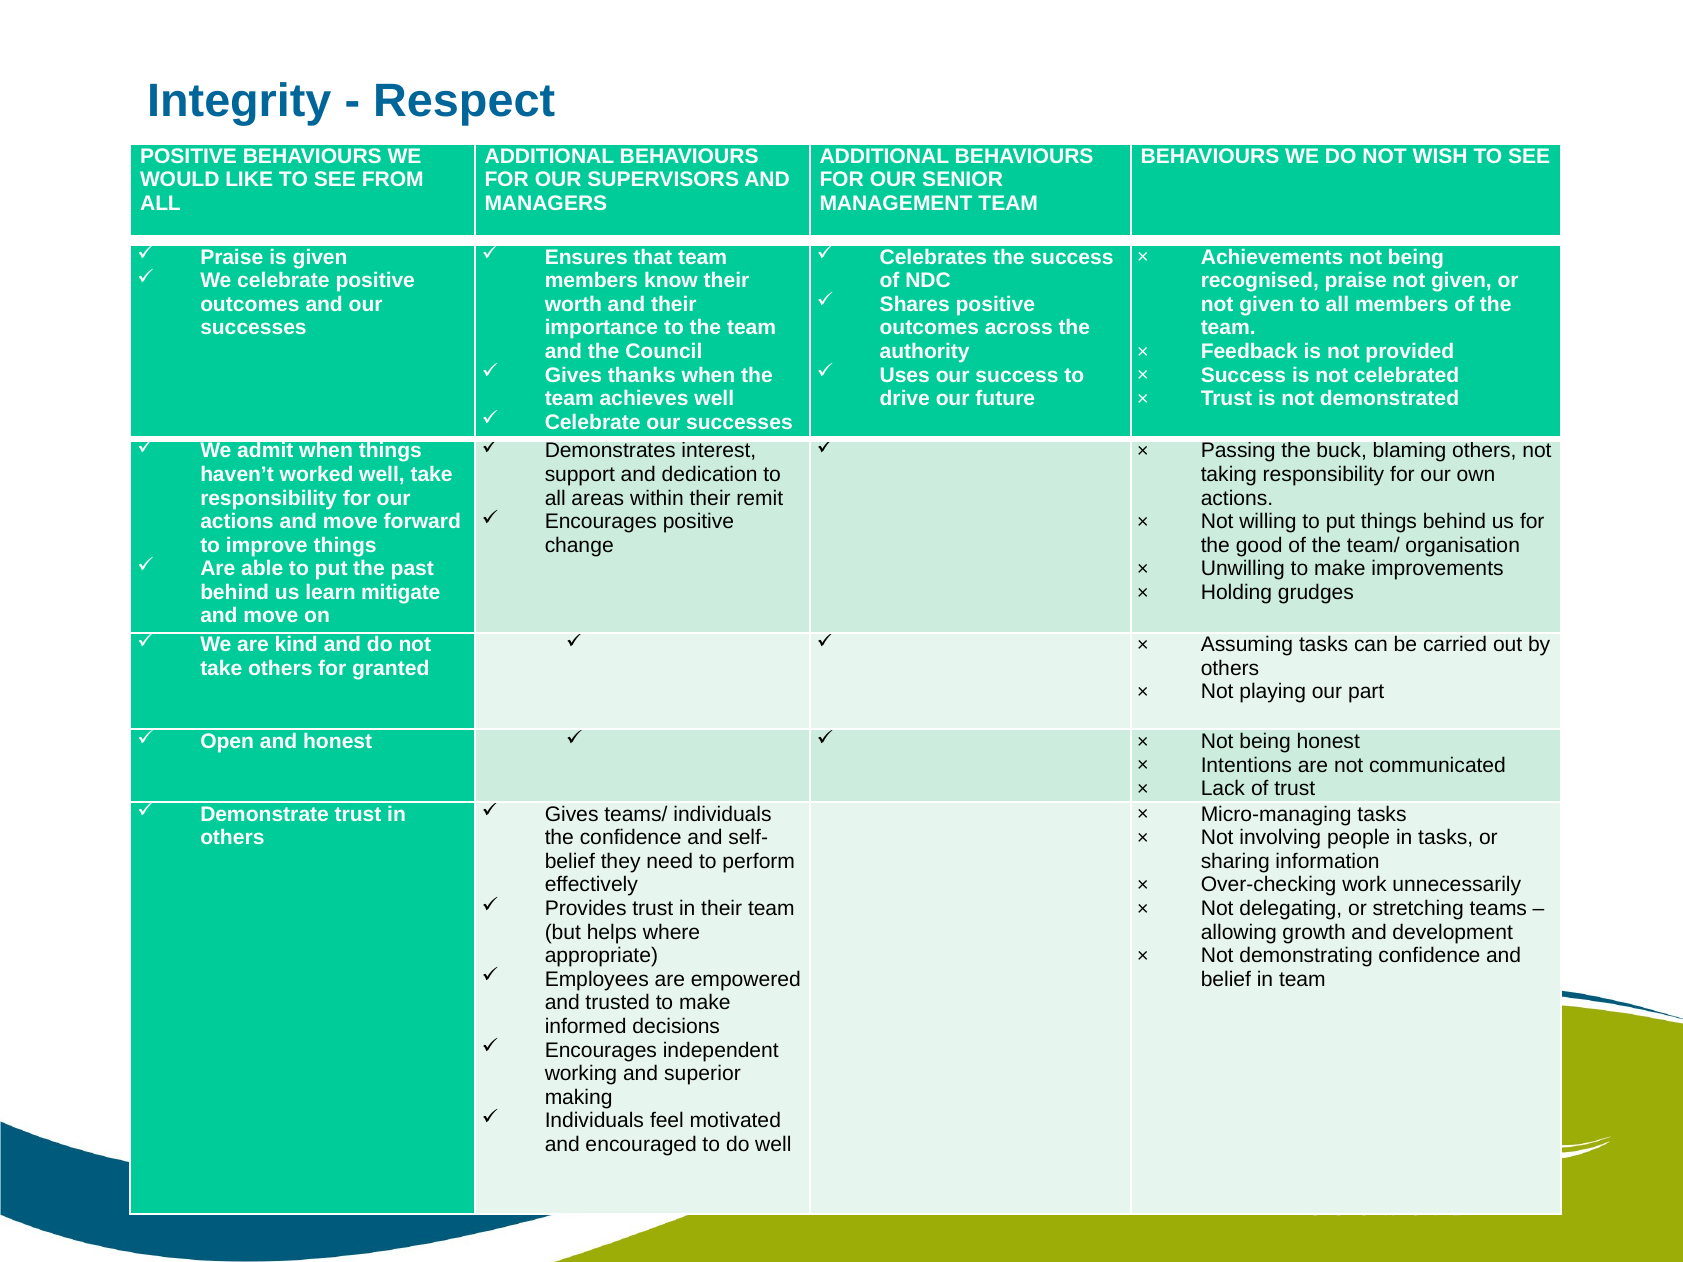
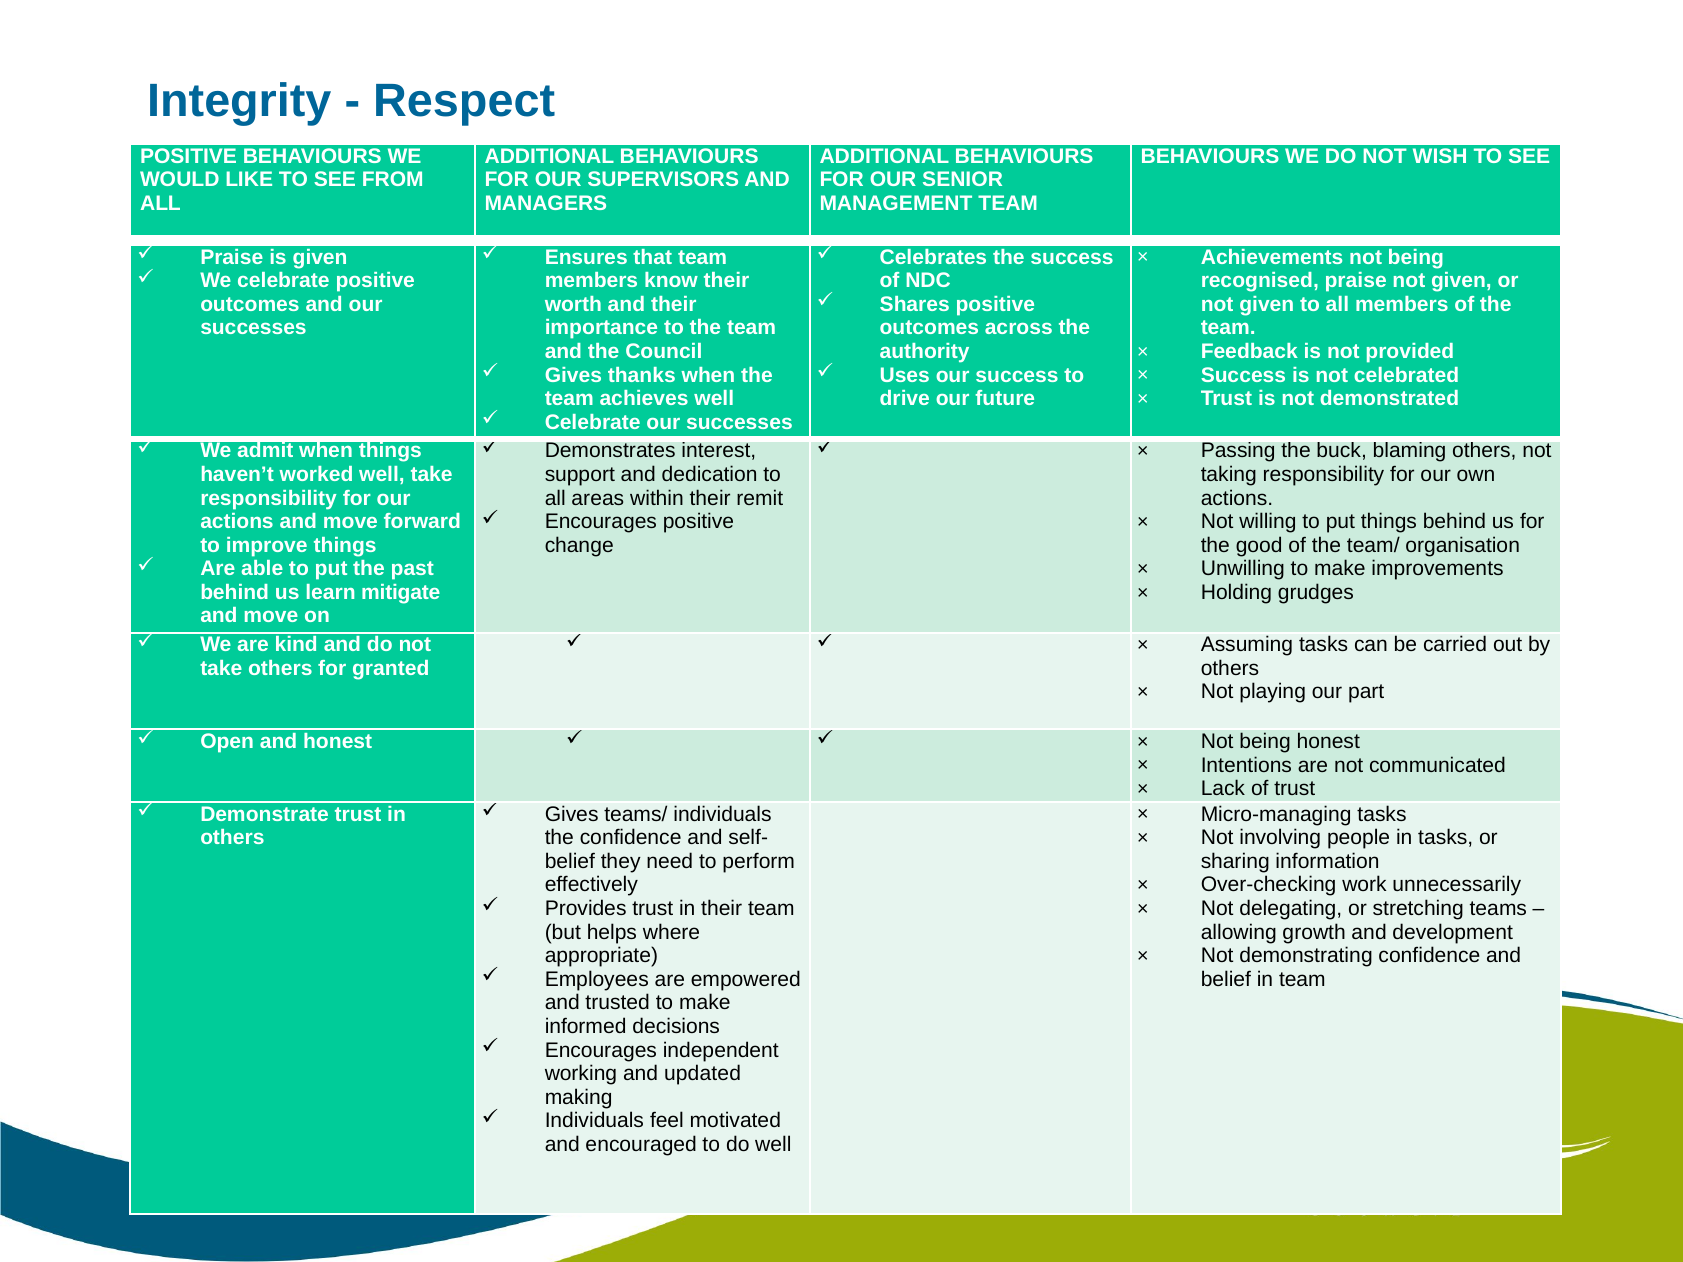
superior: superior -> updated
